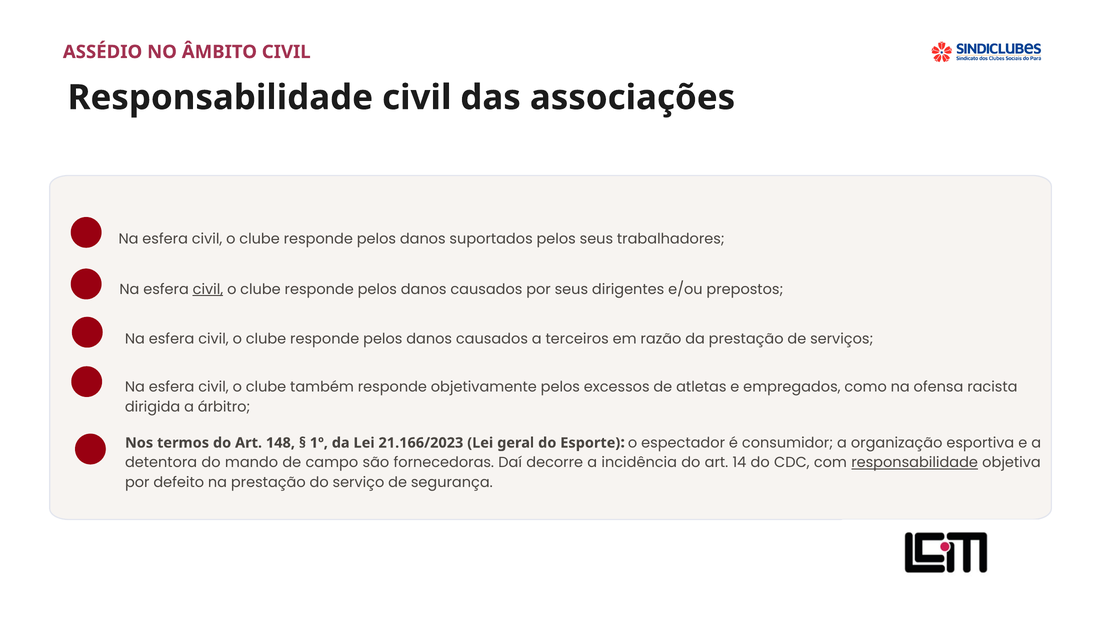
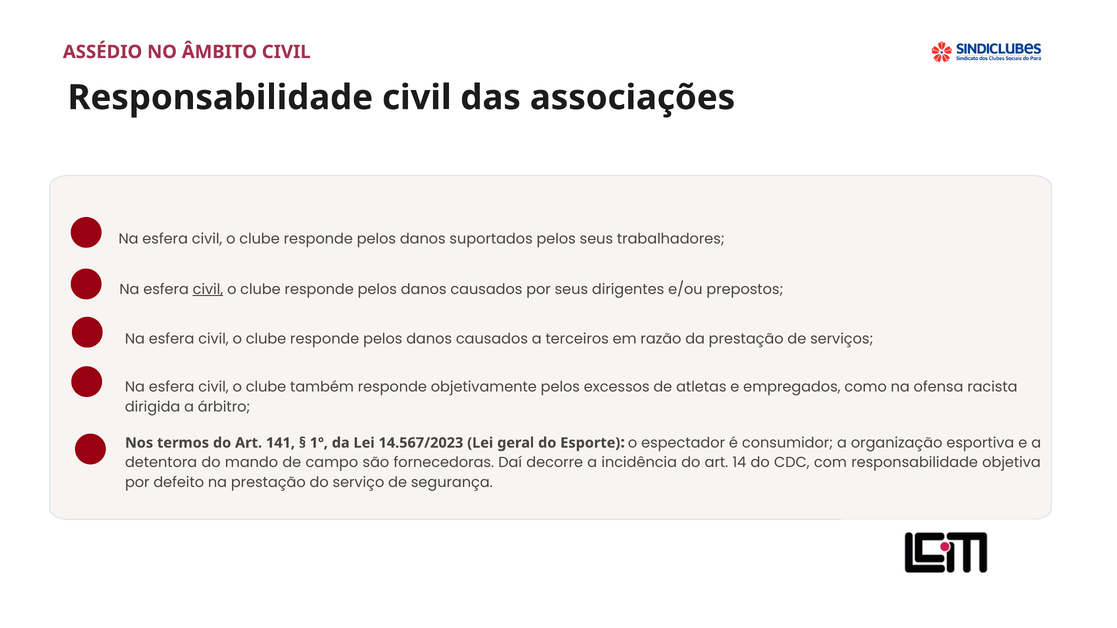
148: 148 -> 141
21.166/2023: 21.166/2023 -> 14.567/2023
responsabilidade at (915, 463) underline: present -> none
